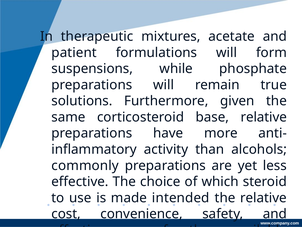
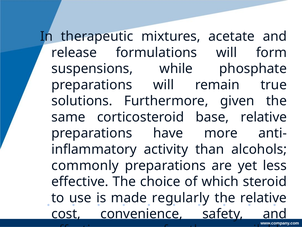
patient: patient -> release
intended: intended -> regularly
